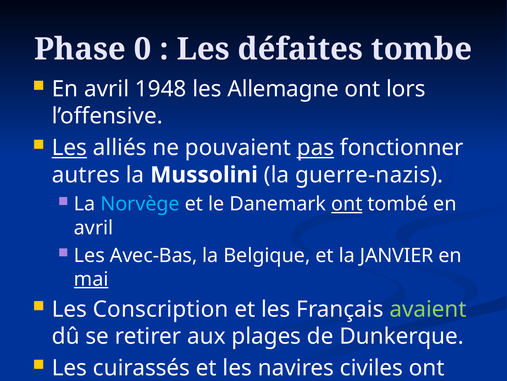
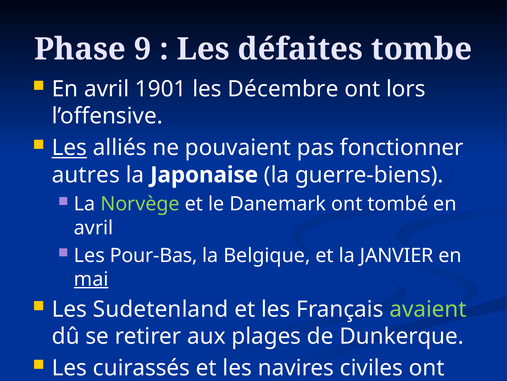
0: 0 -> 9
1948: 1948 -> 1901
Allemagne: Allemagne -> Décembre
pas underline: present -> none
Mussolini: Mussolini -> Japonaise
guerre-nazis: guerre-nazis -> guerre-biens
Norvège colour: light blue -> light green
ont at (347, 204) underline: present -> none
Avec-Bas: Avec-Bas -> Pour-Bas
Conscription: Conscription -> Sudetenland
